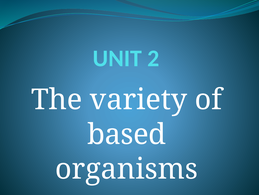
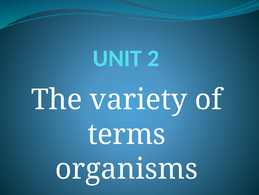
based: based -> terms
